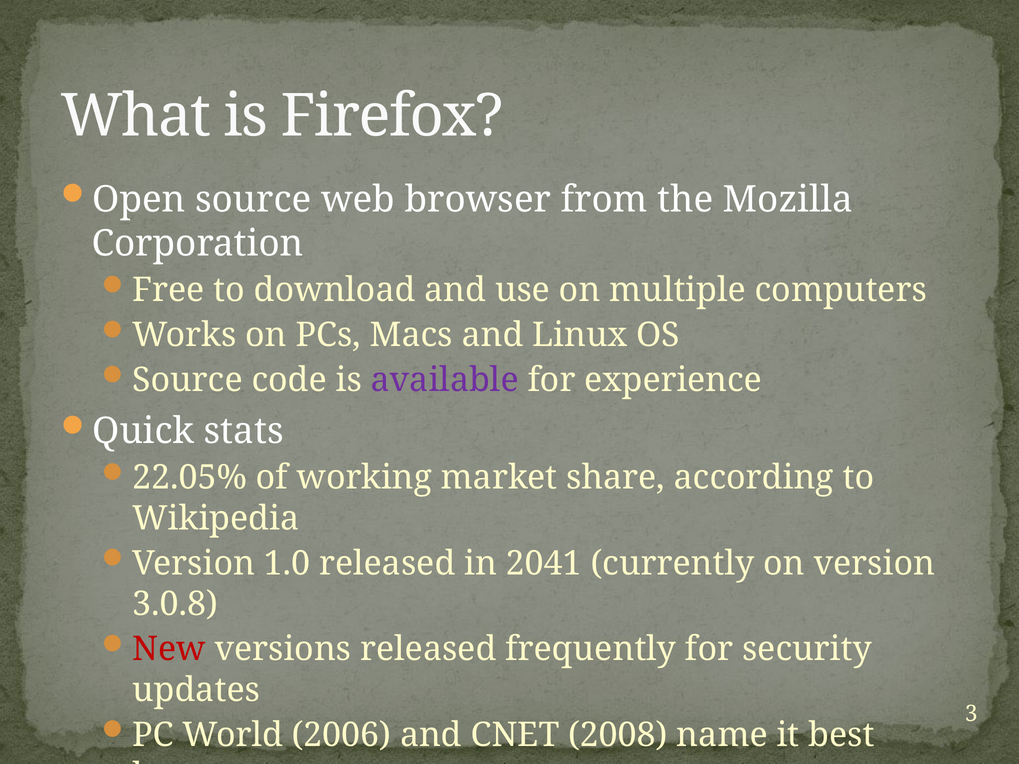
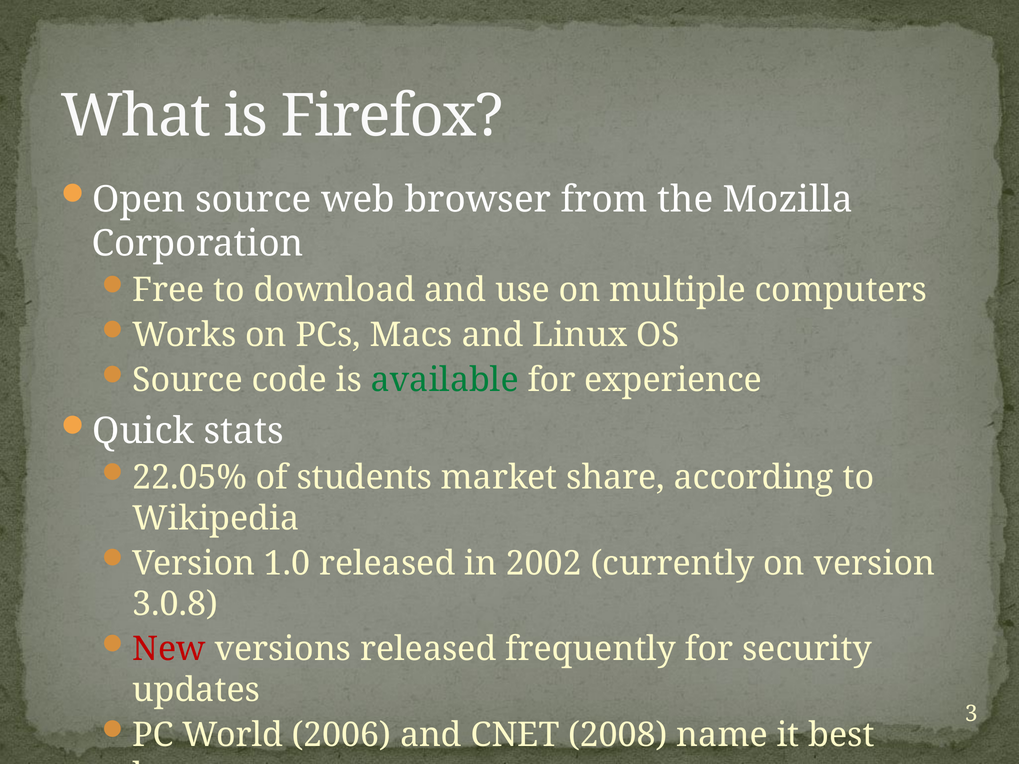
available colour: purple -> green
working: working -> students
2041: 2041 -> 2002
